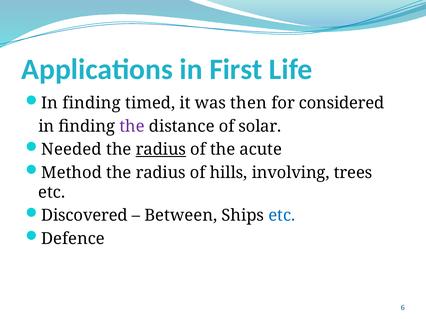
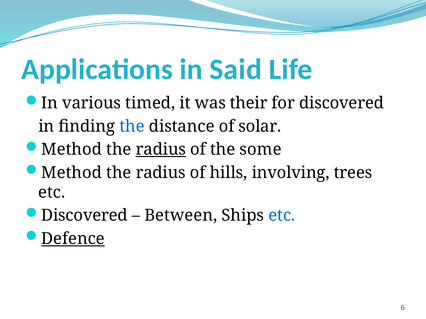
First: First -> Said
finding at (92, 103): finding -> various
then: then -> their
for considered: considered -> discovered
the at (132, 126) colour: purple -> blue
Needed at (72, 150): Needed -> Method
acute: acute -> some
Defence underline: none -> present
